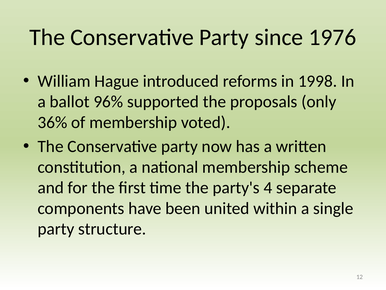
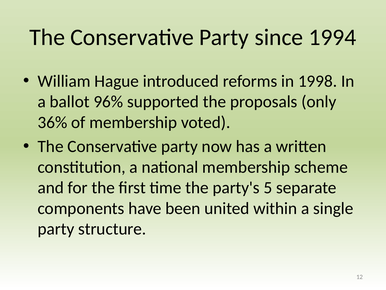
1976: 1976 -> 1994
4: 4 -> 5
